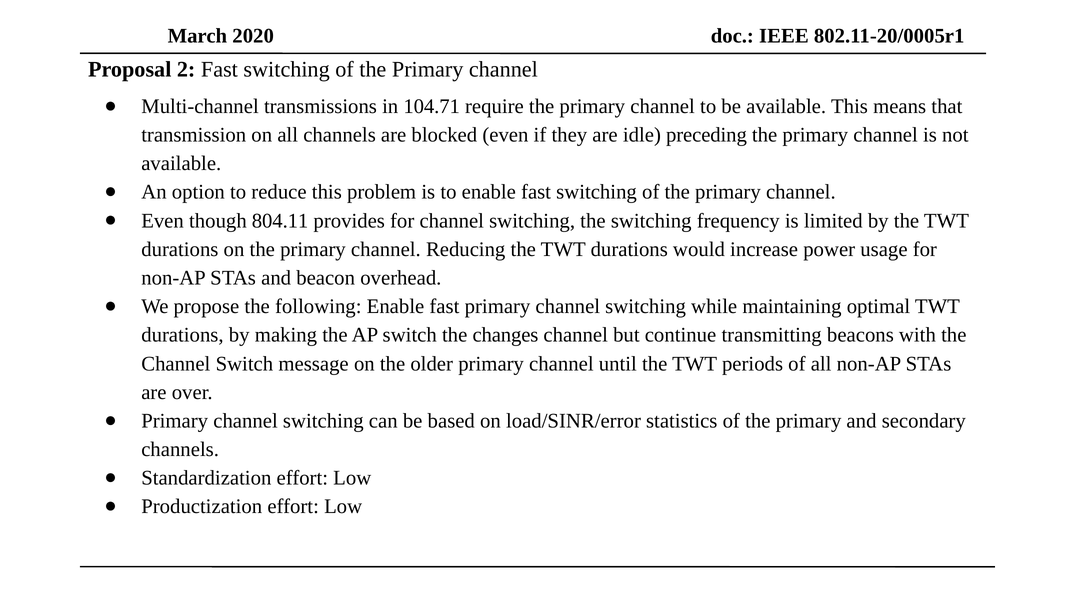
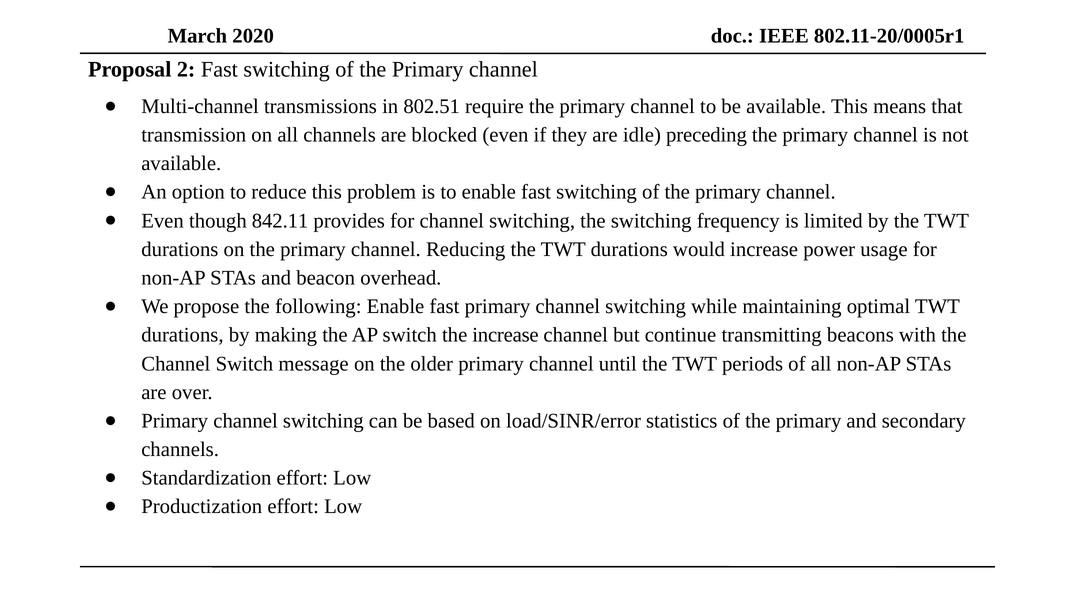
104.71: 104.71 -> 802.51
804.11: 804.11 -> 842.11
the changes: changes -> increase
